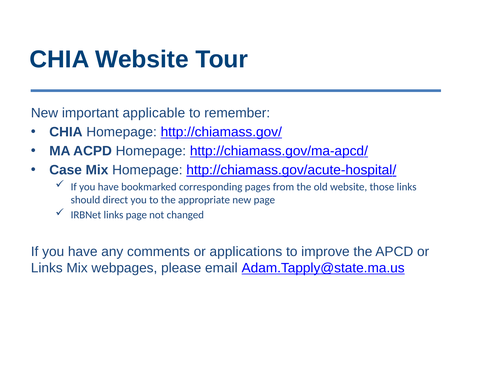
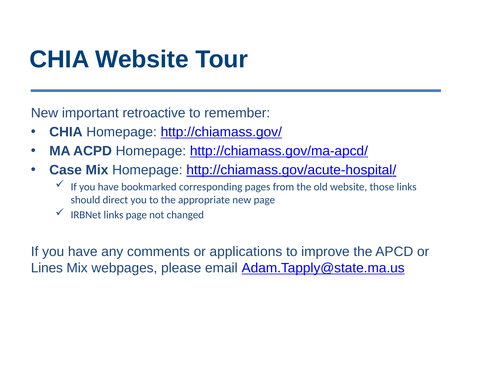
applicable: applicable -> retroactive
Links at (47, 268): Links -> Lines
